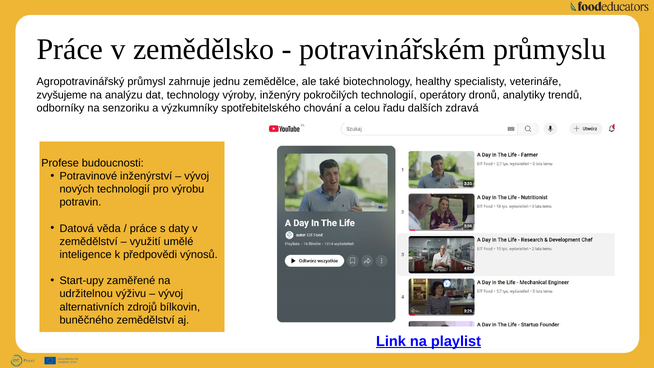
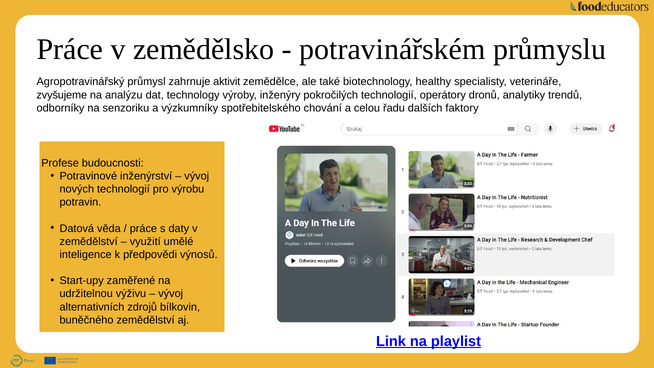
jednu: jednu -> aktivit
zdravá: zdravá -> faktory
